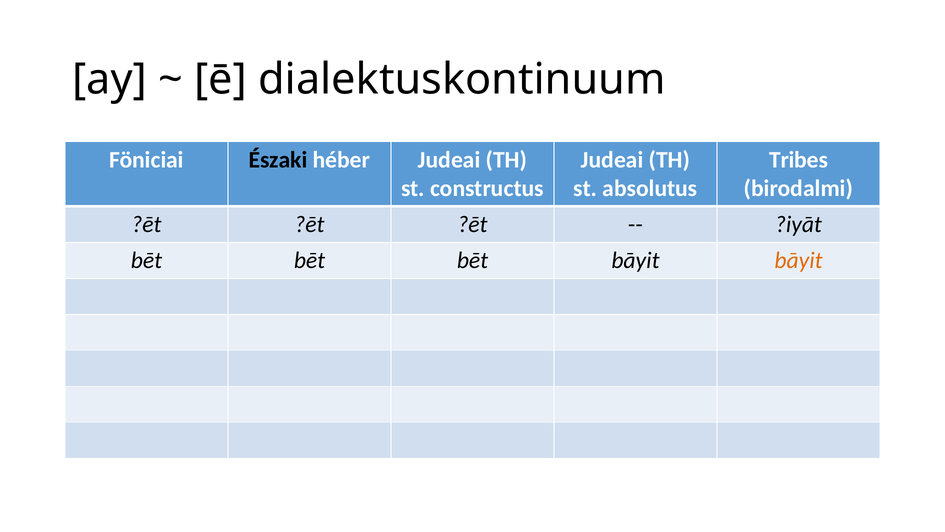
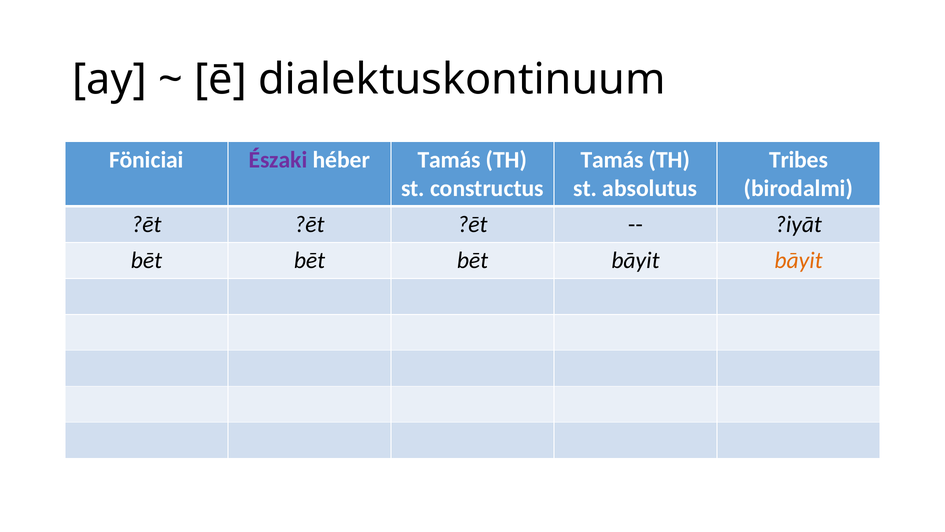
Északi colour: black -> purple
héber Judeai: Judeai -> Tamás
Judeai at (612, 160): Judeai -> Tamás
